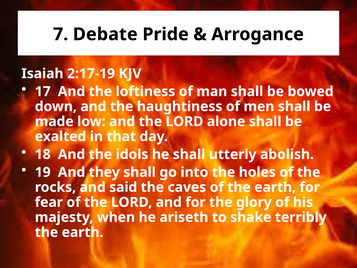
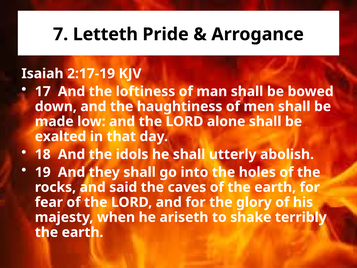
Debate: Debate -> Letteth
